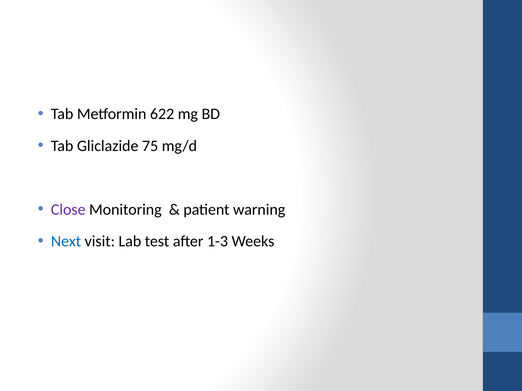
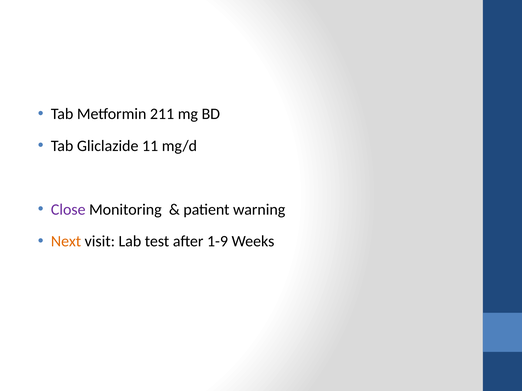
622: 622 -> 211
75: 75 -> 11
Next colour: blue -> orange
1-3: 1-3 -> 1-9
